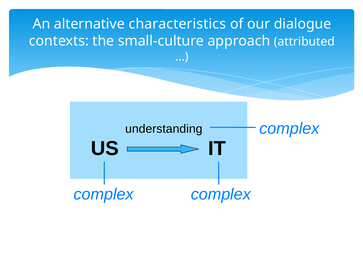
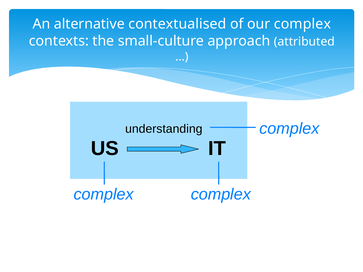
characteristics: characteristics -> contextualised
our dialogue: dialogue -> complex
